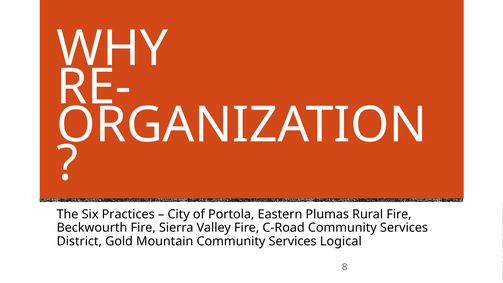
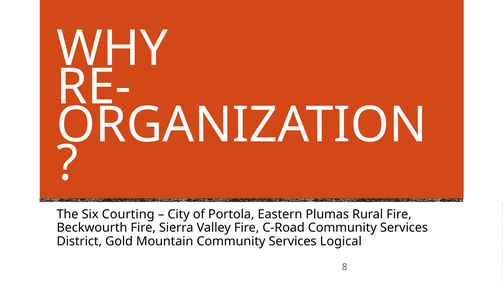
Practices: Practices -> Courting
